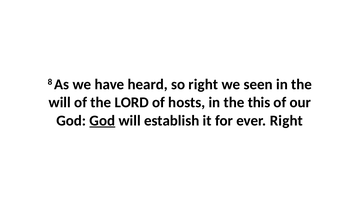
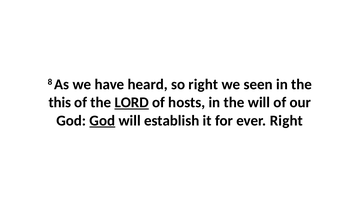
will at (60, 102): will -> this
LORD underline: none -> present
the this: this -> will
